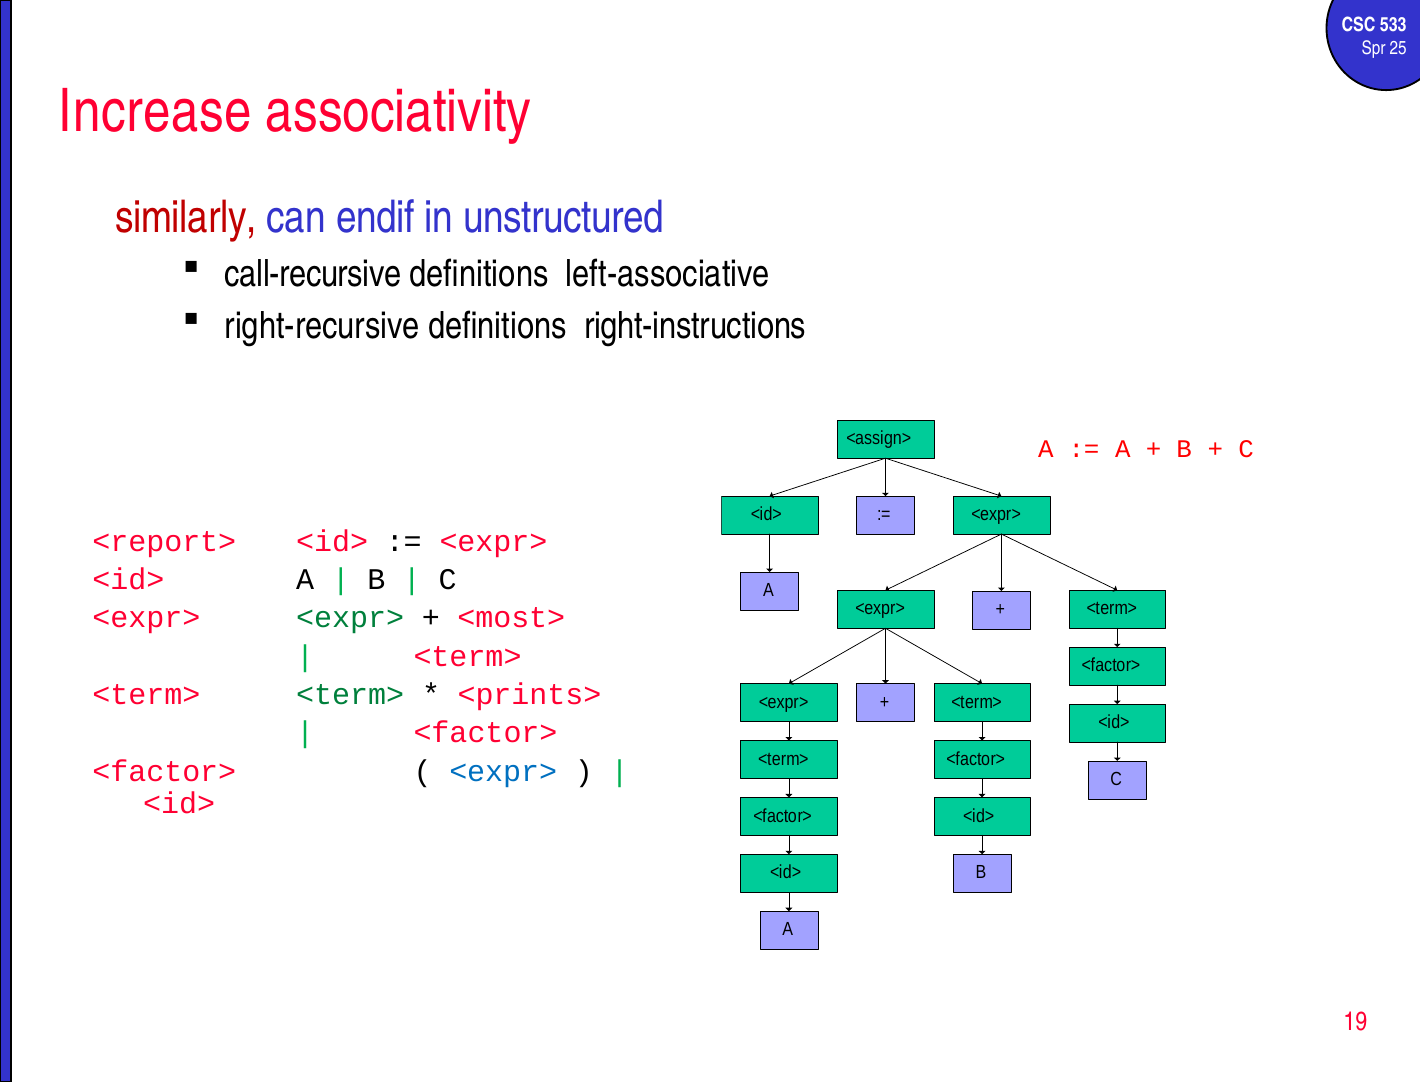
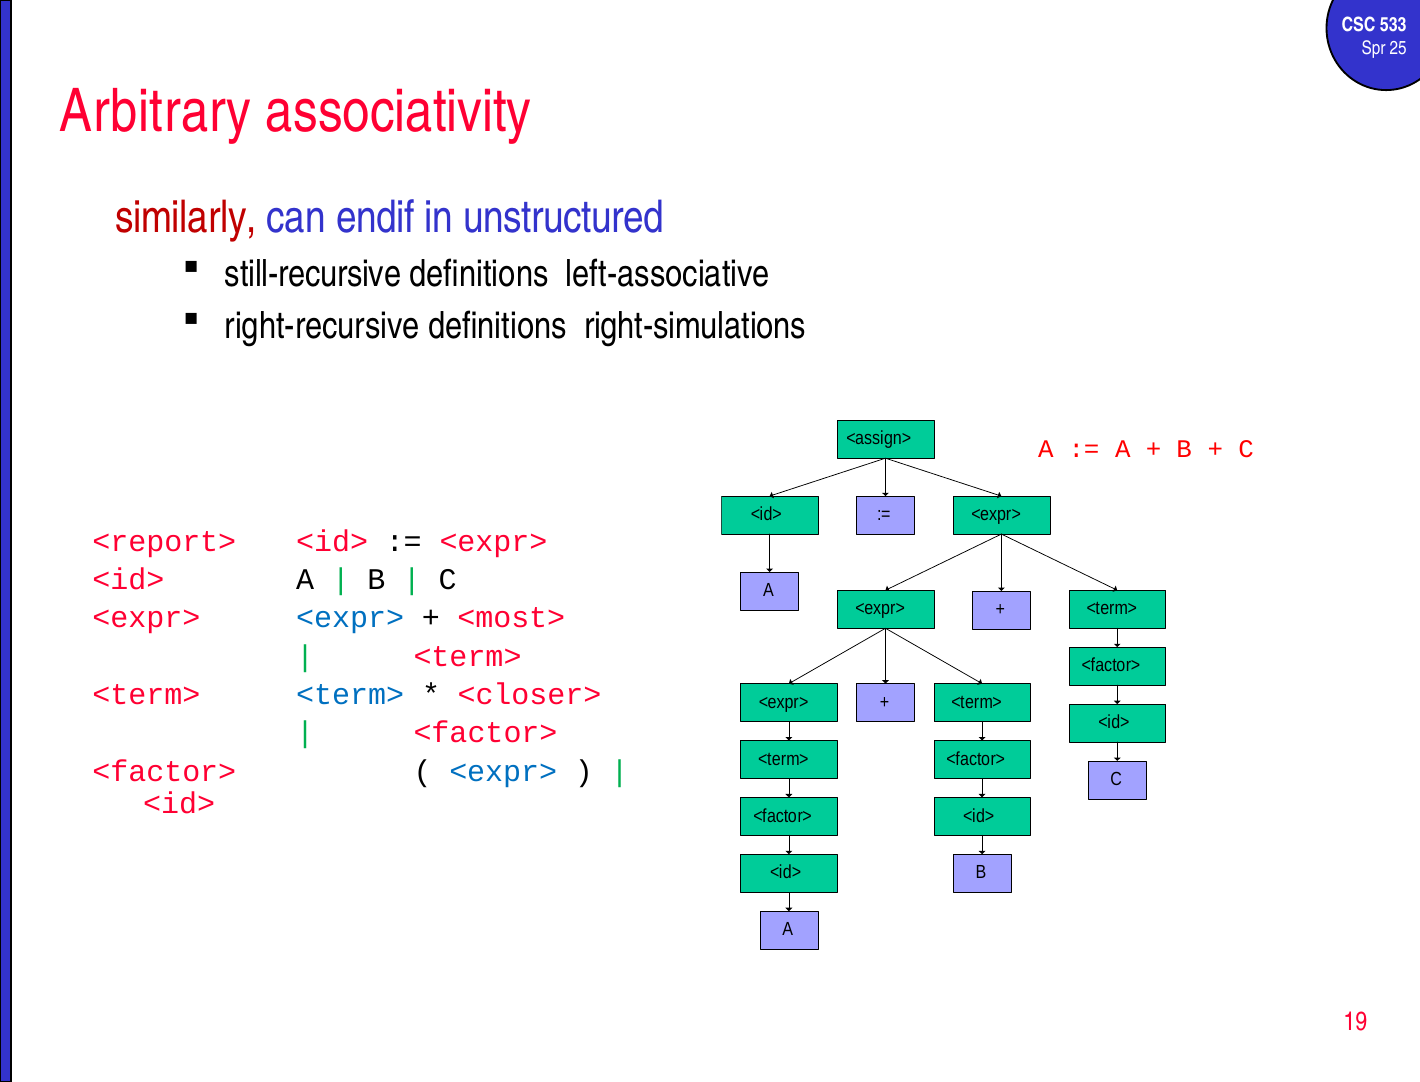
Increase: Increase -> Arbitrary
call-recursive: call-recursive -> still-recursive
right-instructions: right-instructions -> right-simulations
<expr> at (350, 618) colour: green -> blue
<term> at (350, 695) colour: green -> blue
<prints>: <prints> -> <closer>
